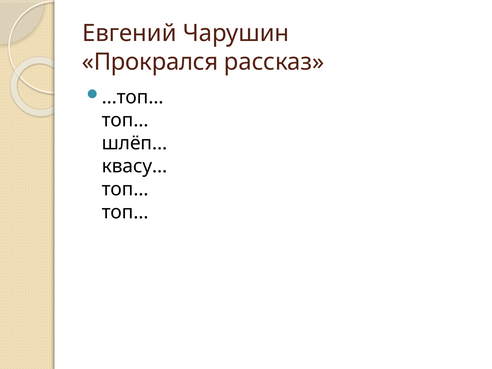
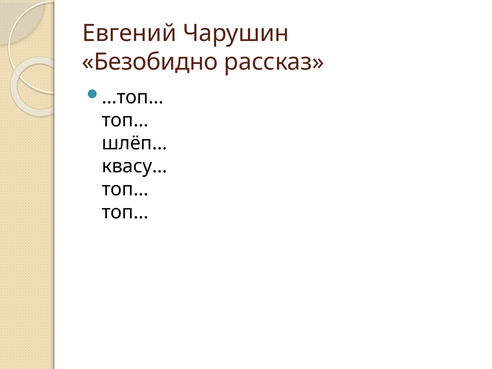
Прокрался: Прокрался -> Безобидно
